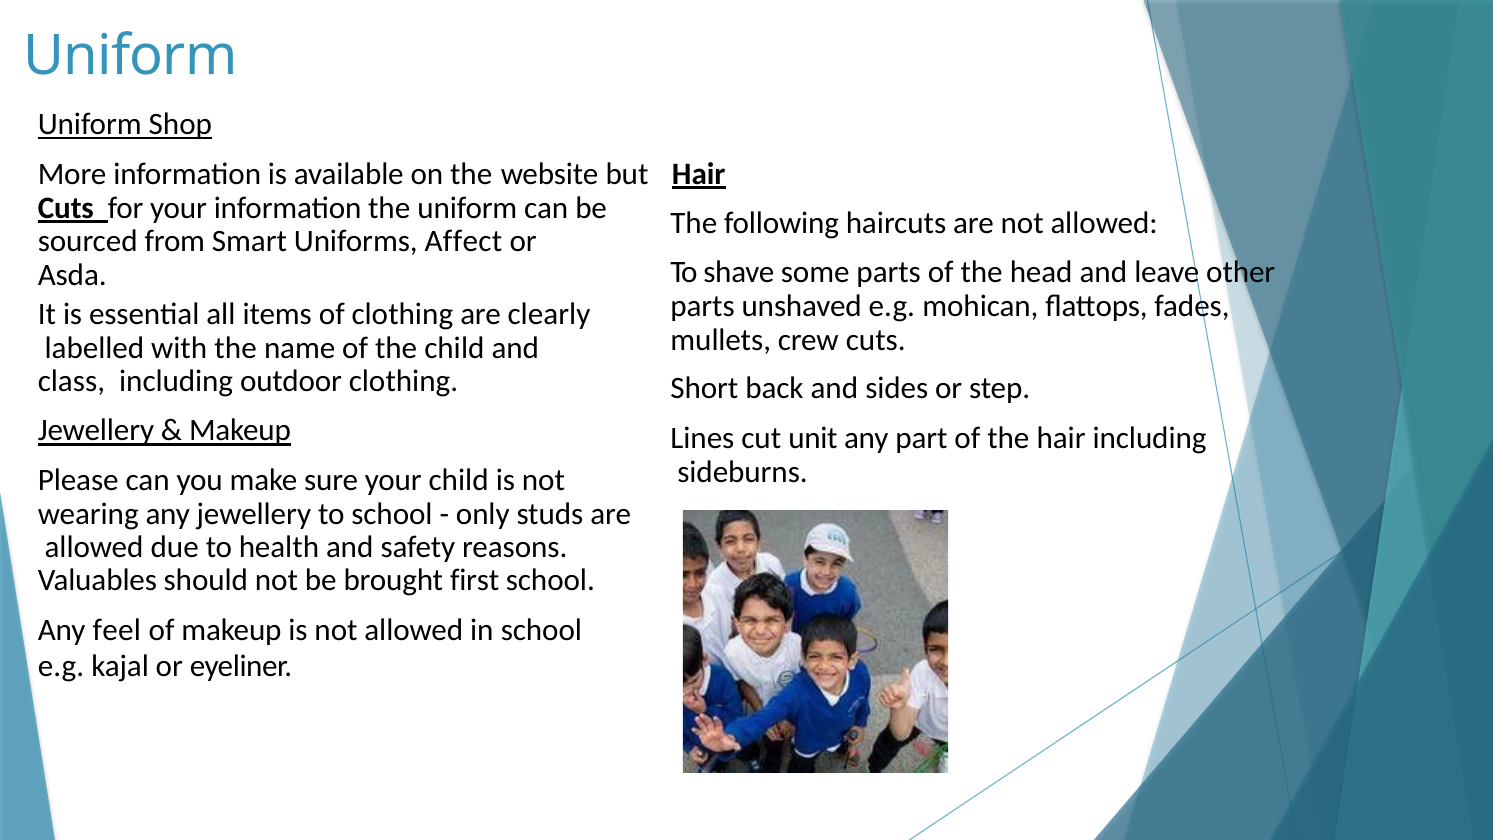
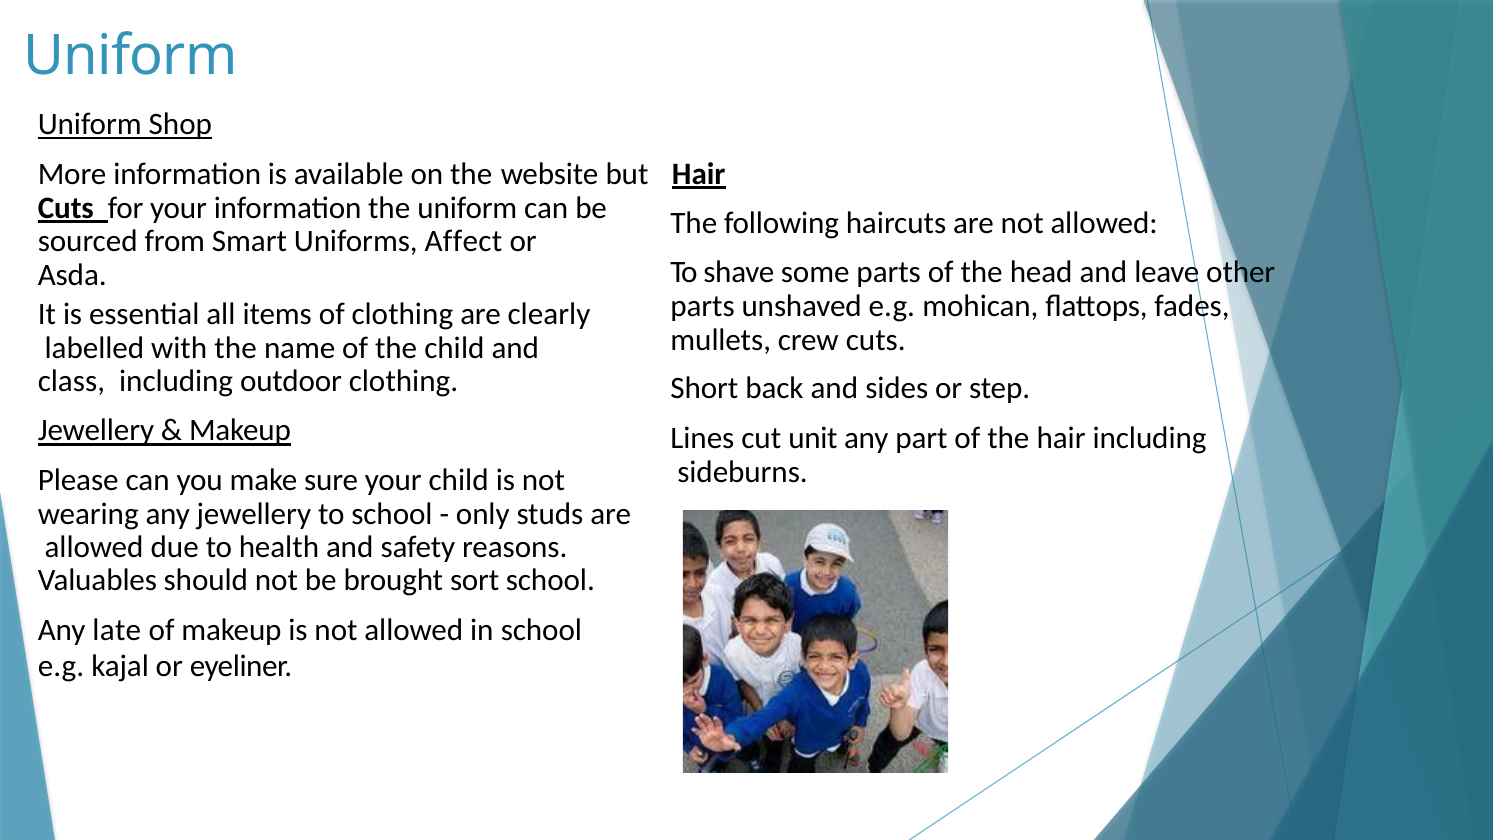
first: first -> sort
feel: feel -> late
